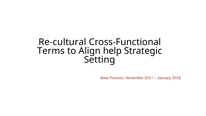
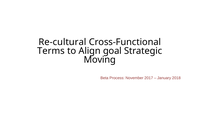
help: help -> goal
Setting: Setting -> Moving
